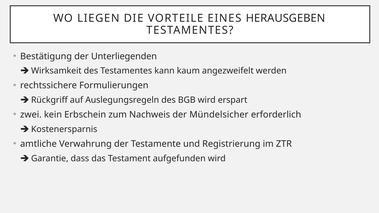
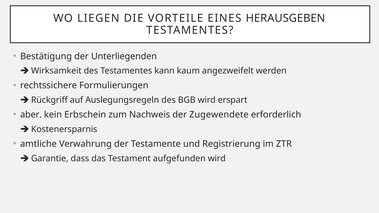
zwei: zwei -> aber
Mündelsicher: Mündelsicher -> Zugewendete
